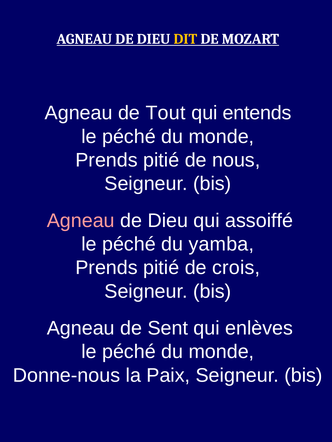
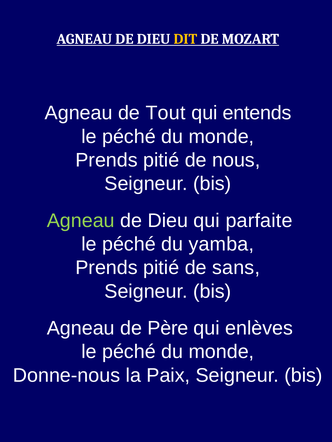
Agneau at (81, 221) colour: pink -> light green
assoiffé: assoiffé -> parfaite
crois: crois -> sans
Sent: Sent -> Père
